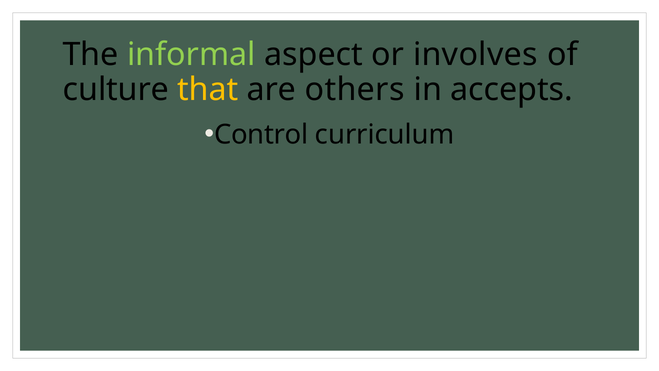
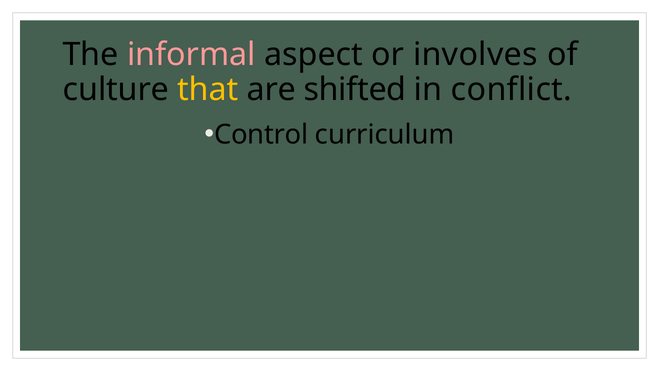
informal colour: light green -> pink
others: others -> shifted
accepts: accepts -> conflict
